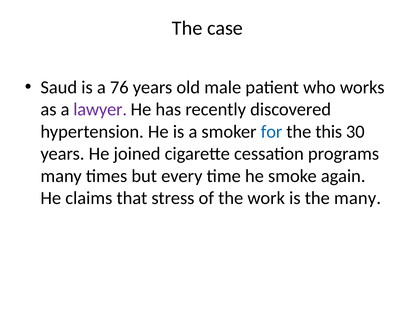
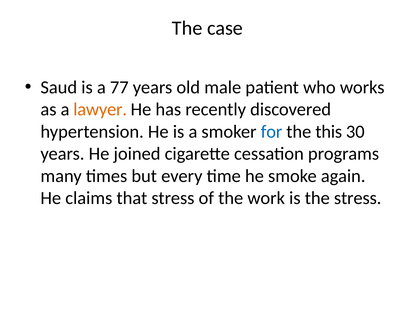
76: 76 -> 77
lawyer colour: purple -> orange
the many: many -> stress
